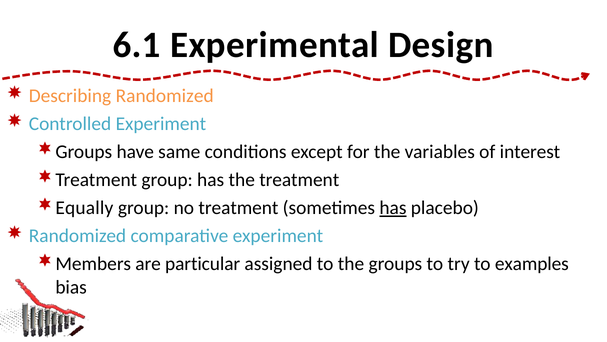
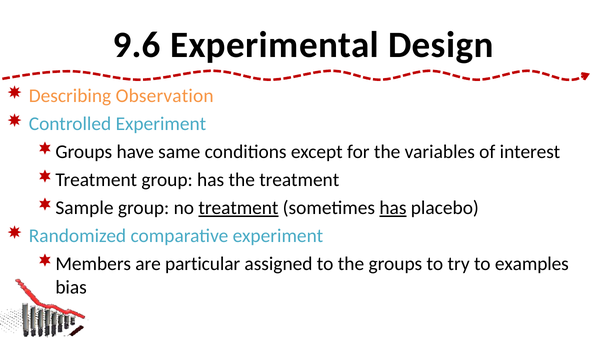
6.1: 6.1 -> 9.6
Describing Randomized: Randomized -> Observation
Equally: Equally -> Sample
treatment at (238, 208) underline: none -> present
